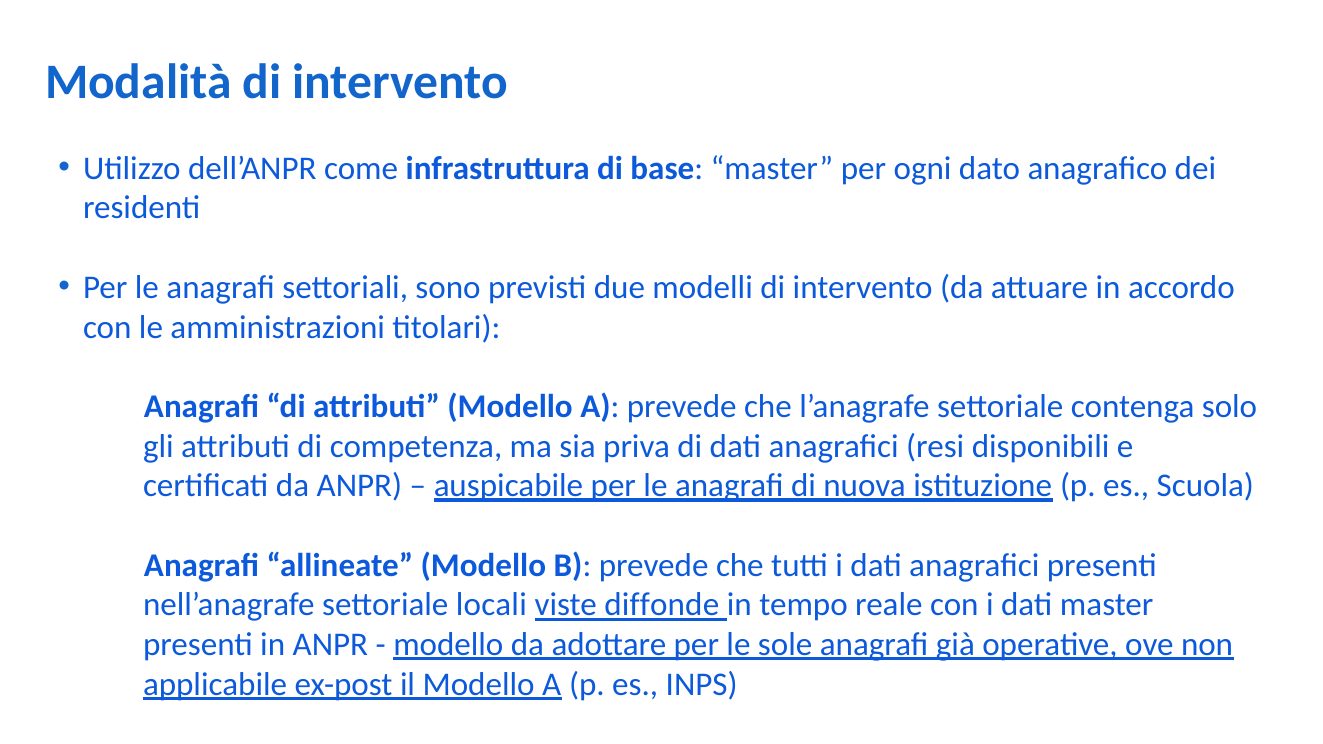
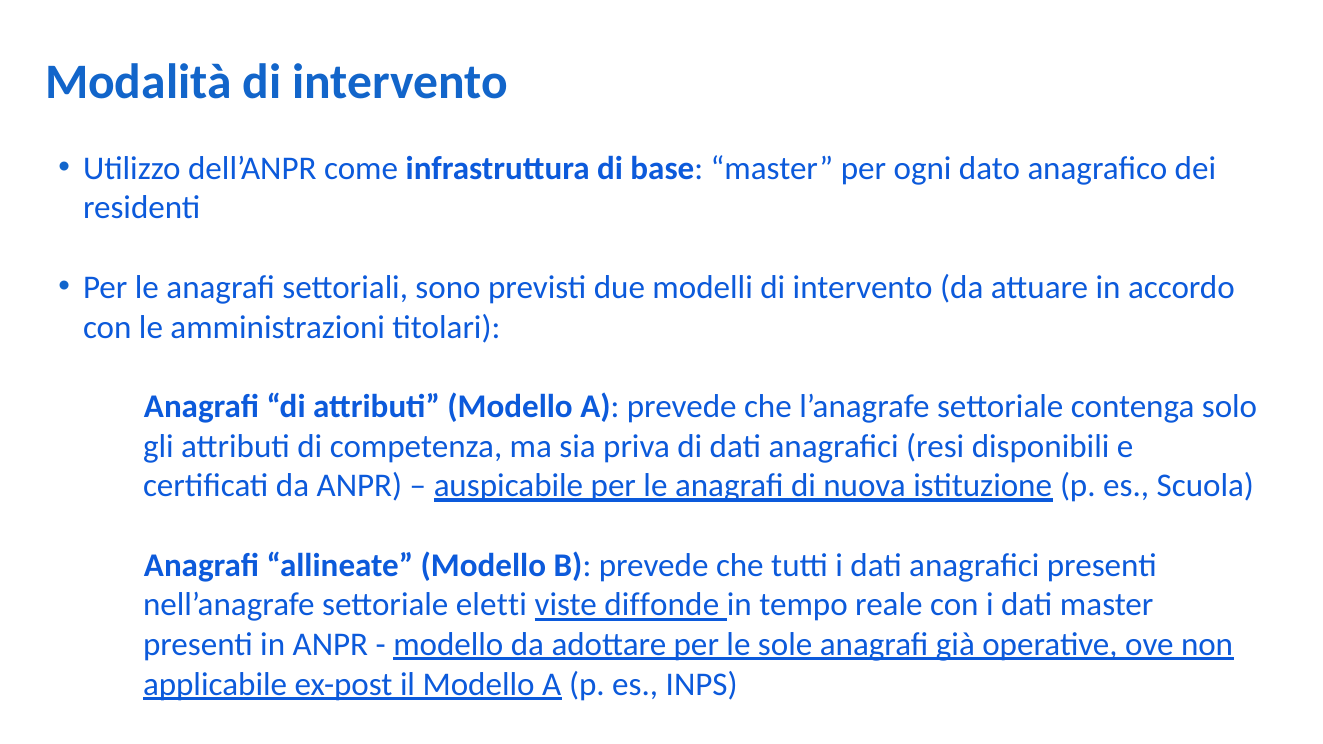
locali: locali -> eletti
